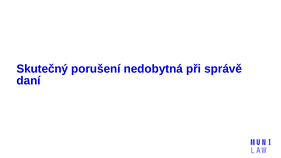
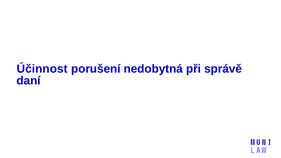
Skutečný: Skutečný -> Účinnost
